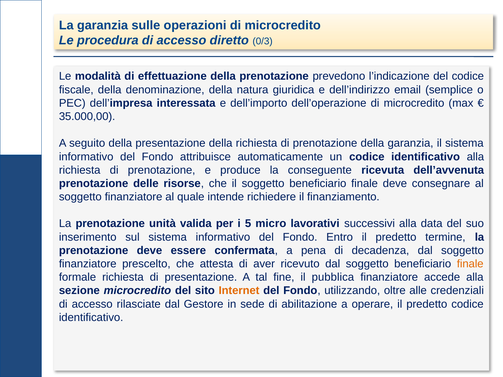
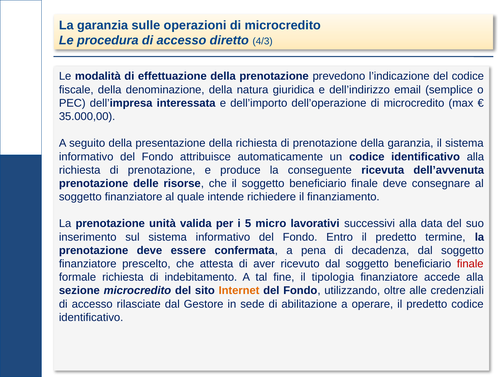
0/3: 0/3 -> 4/3
finale at (470, 264) colour: orange -> red
di presentazione: presentazione -> indebitamento
pubblica: pubblica -> tipologia
